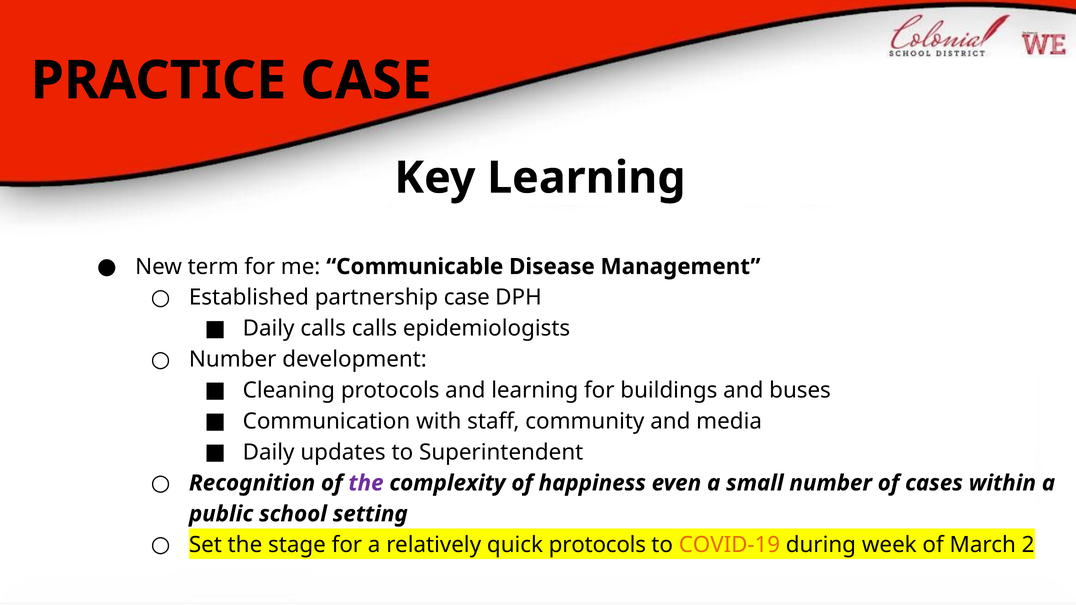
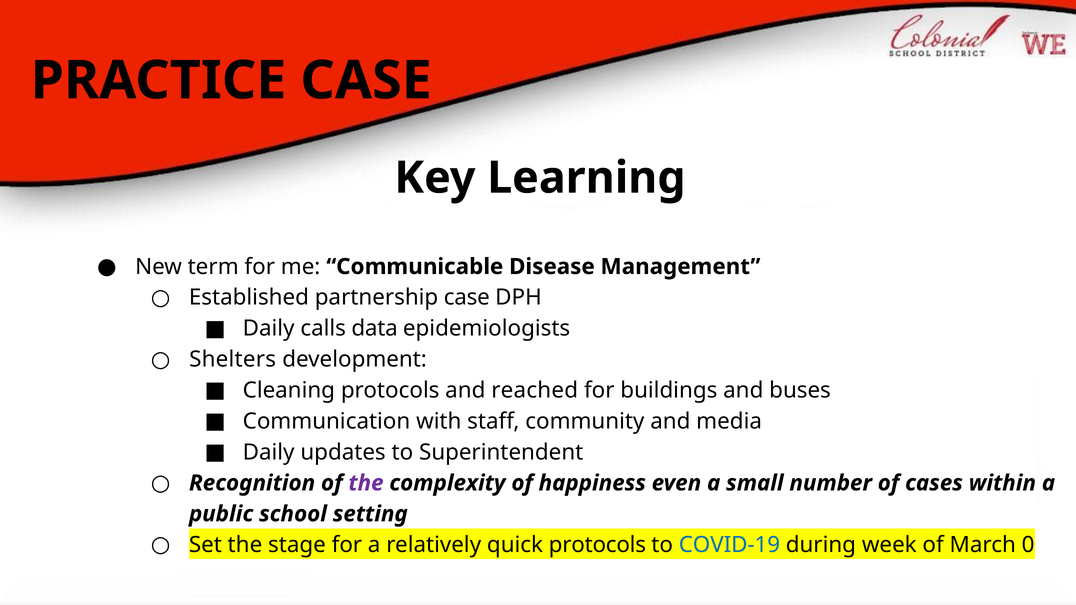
calls calls: calls -> data
Number at (233, 360): Number -> Shelters
and learning: learning -> reached
COVID-19 colour: orange -> blue
2: 2 -> 0
